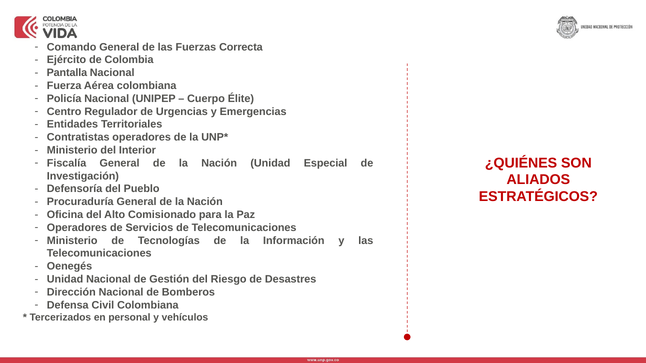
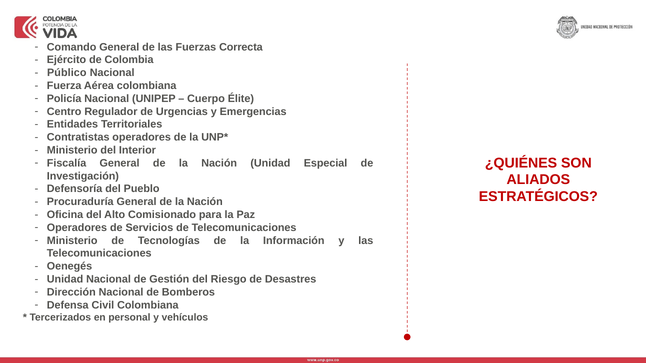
Pantalla: Pantalla -> Público
